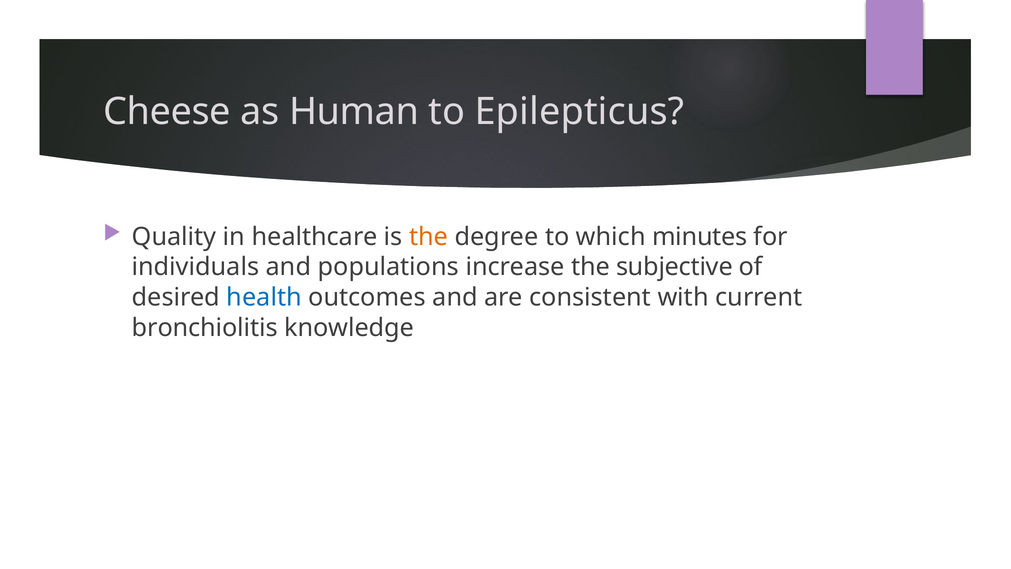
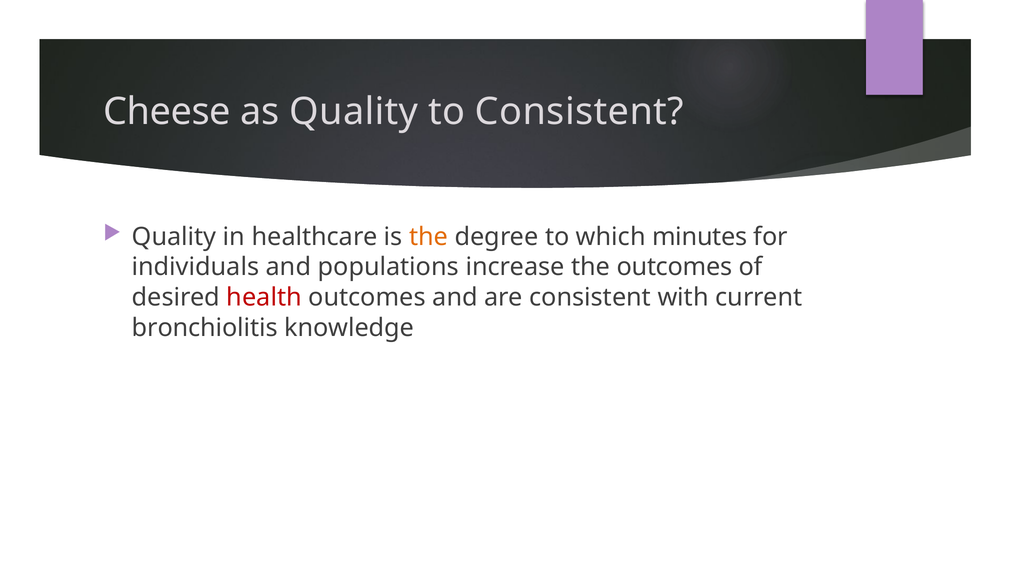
as Human: Human -> Quality
to Epilepticus: Epilepticus -> Consistent
the subjective: subjective -> outcomes
health colour: blue -> red
